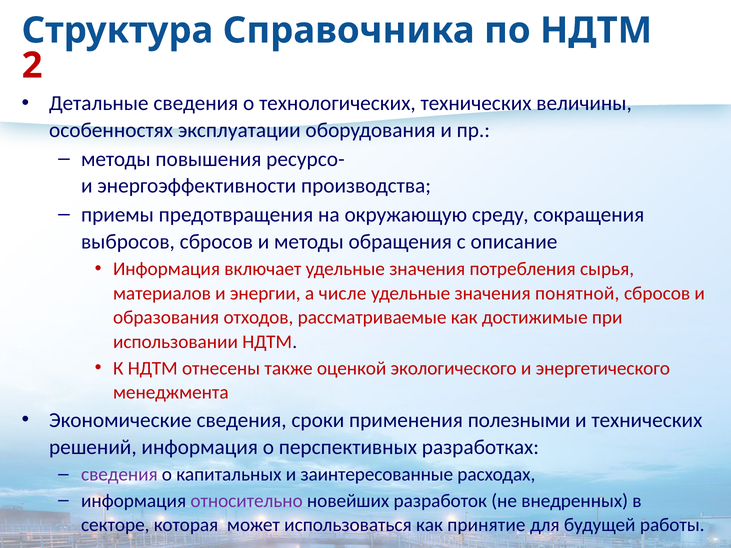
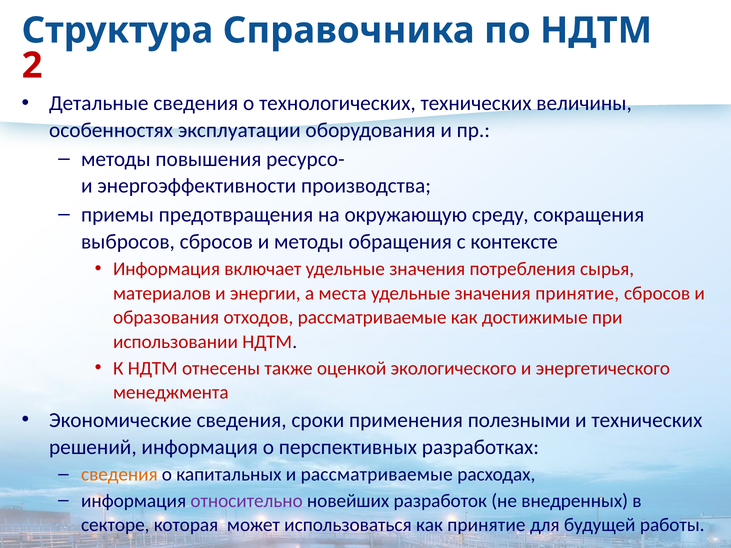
описание: описание -> контексте
числе: числе -> места
значения понятной: понятной -> принятие
сведения at (119, 475) colour: purple -> orange
и заинтересованные: заинтересованные -> рассматриваемые
